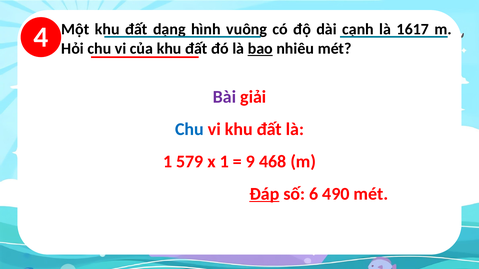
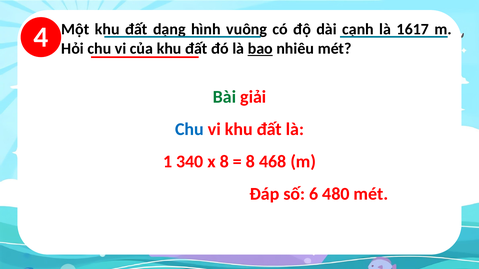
Bài colour: purple -> green
579: 579 -> 340
x 1: 1 -> 8
9 at (250, 162): 9 -> 8
Đáp underline: present -> none
490: 490 -> 480
